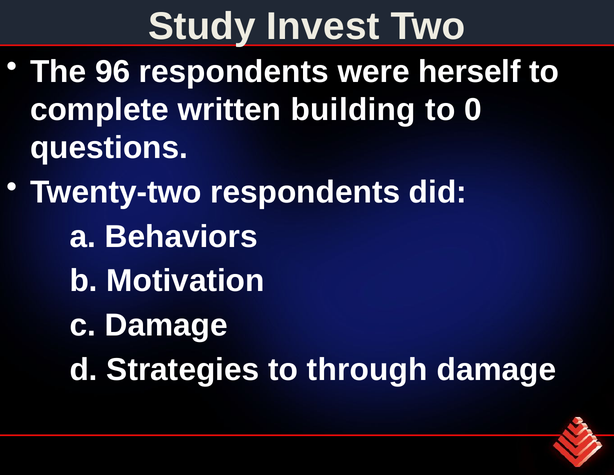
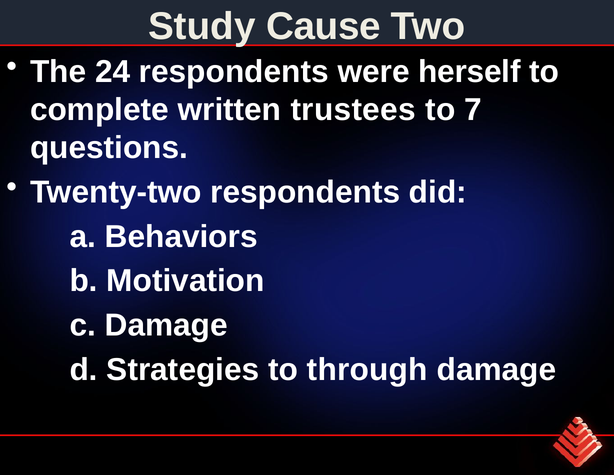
Invest: Invest -> Cause
96: 96 -> 24
building: building -> trustees
0: 0 -> 7
